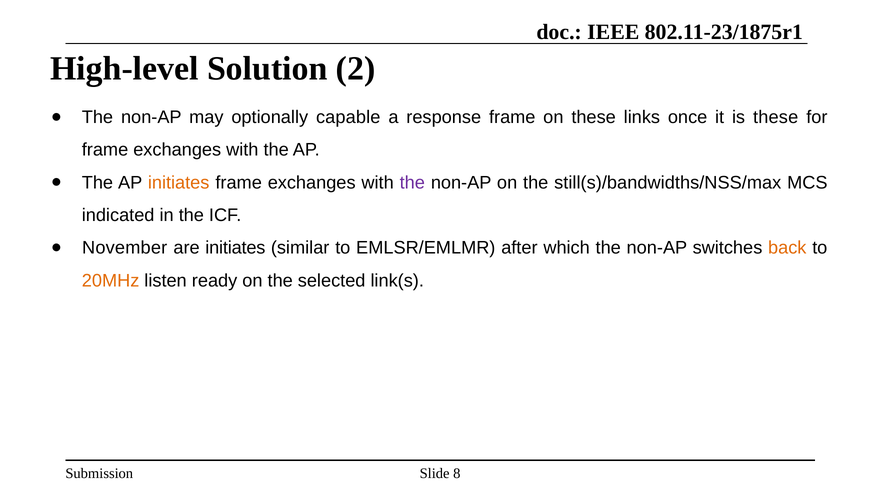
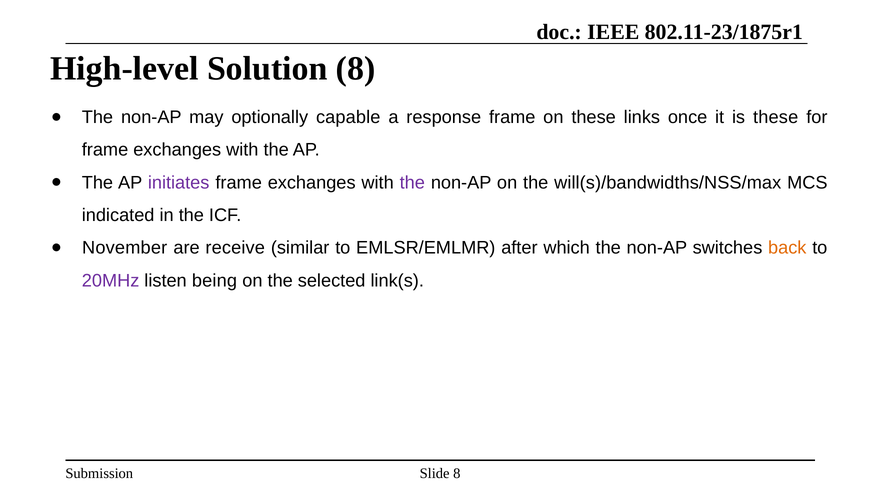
Solution 2: 2 -> 8
initiates at (179, 183) colour: orange -> purple
still(s)/bandwidths/NSS/max: still(s)/bandwidths/NSS/max -> will(s)/bandwidths/NSS/max
are initiates: initiates -> receive
20MHz colour: orange -> purple
ready: ready -> being
